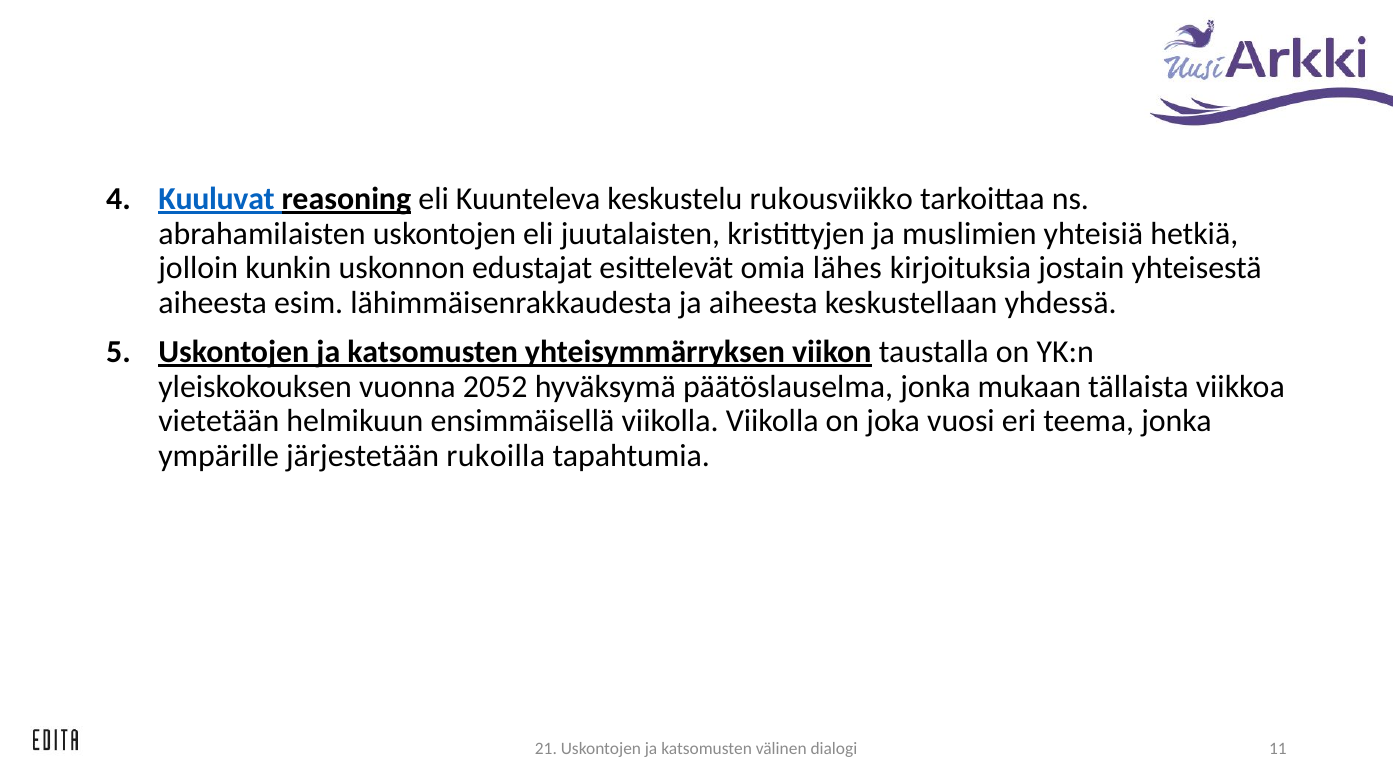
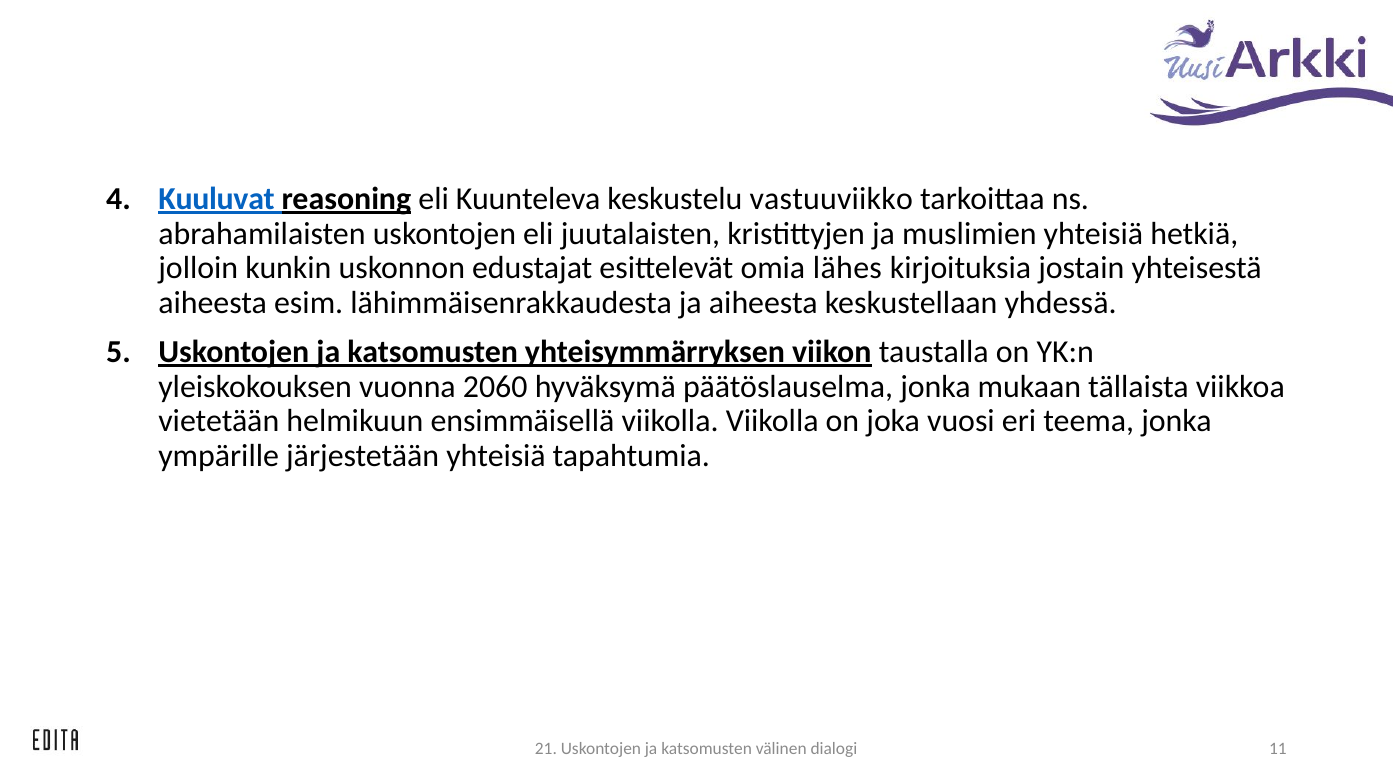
rukousviikko: rukousviikko -> vastuuviikko
2052: 2052 -> 2060
järjestetään rukoilla: rukoilla -> yhteisiä
